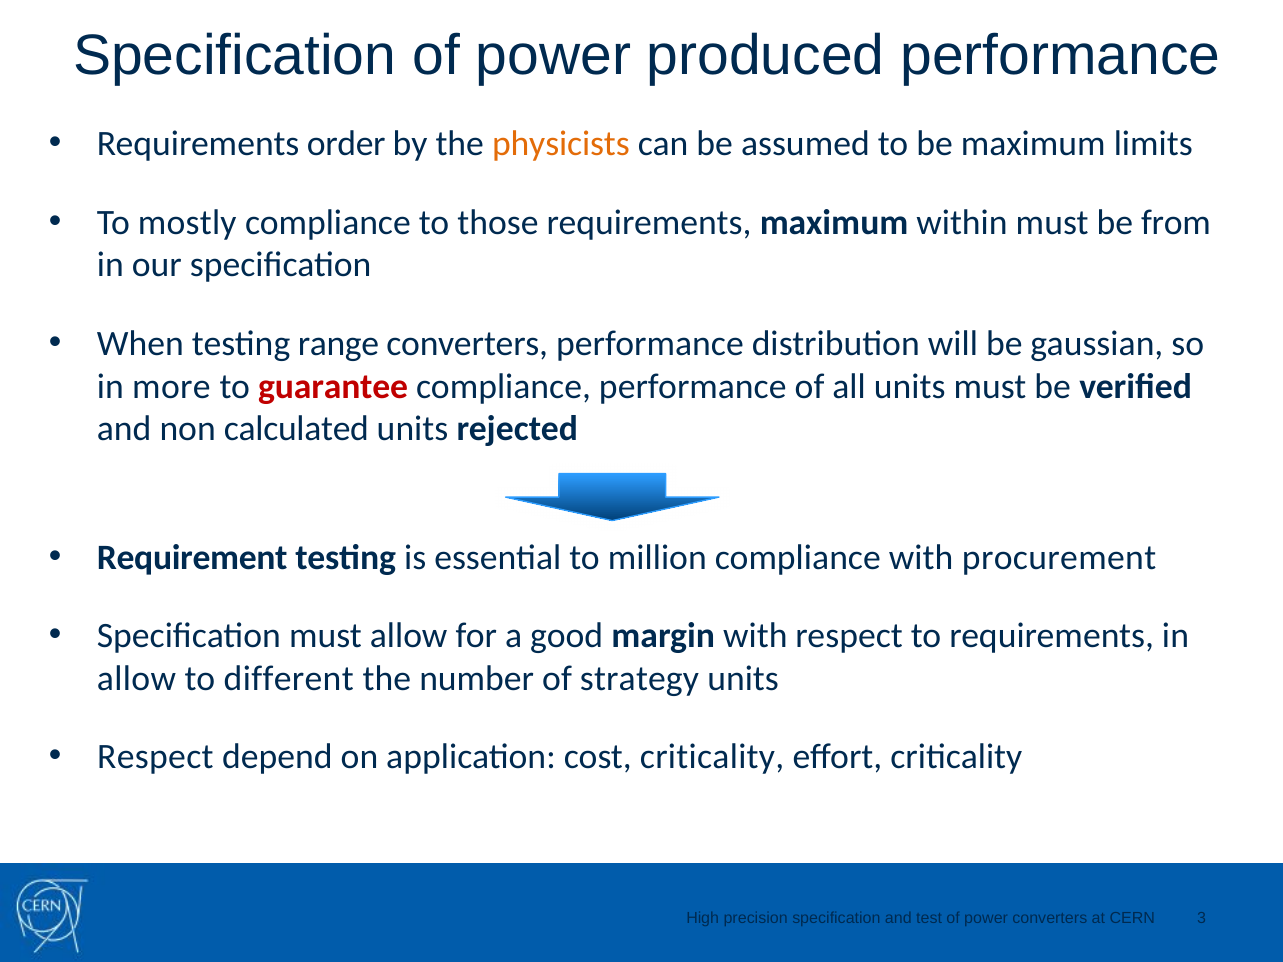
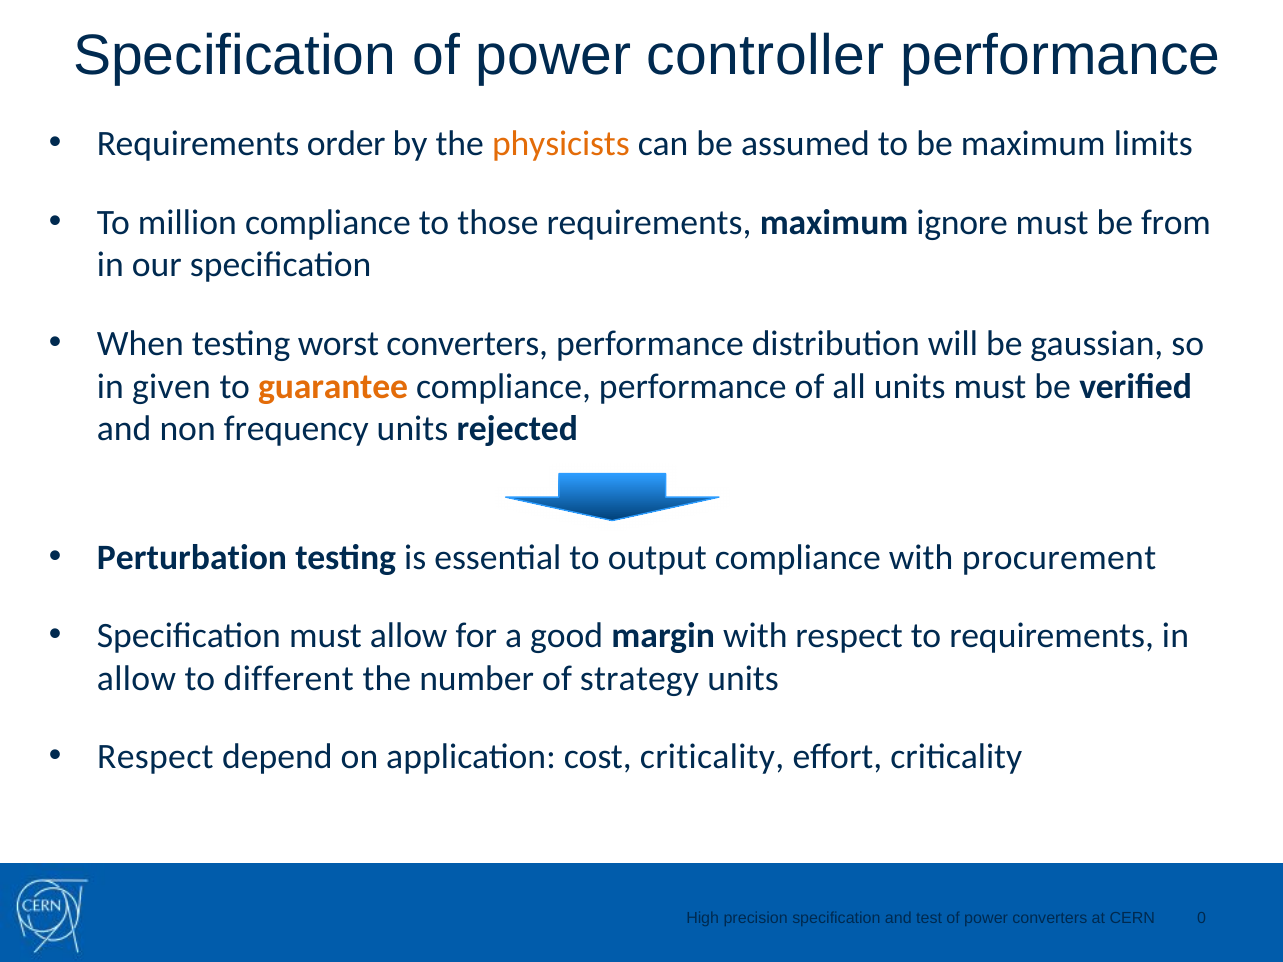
produced: produced -> controller
mostly: mostly -> million
within: within -> ignore
range: range -> worst
more: more -> given
guarantee colour: red -> orange
calculated: calculated -> frequency
Requirement: Requirement -> Perturbation
million: million -> output
3: 3 -> 0
